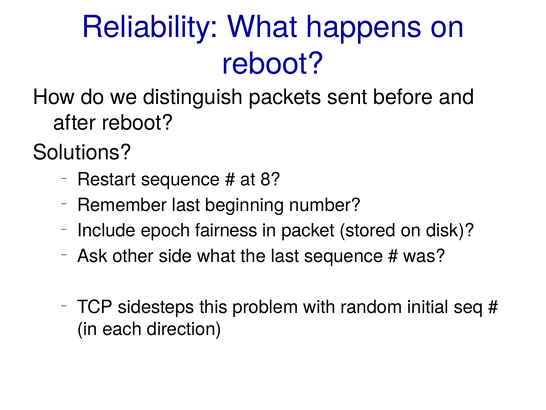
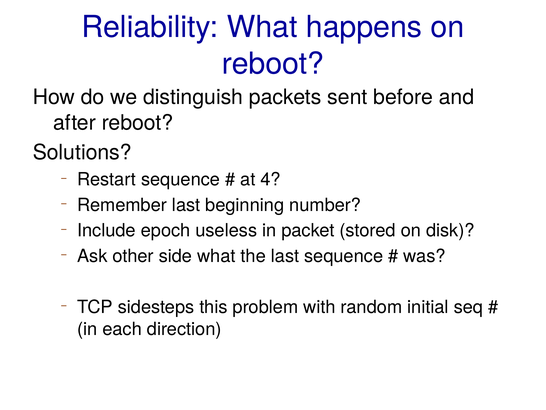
8: 8 -> 4
fairness: fairness -> useless
